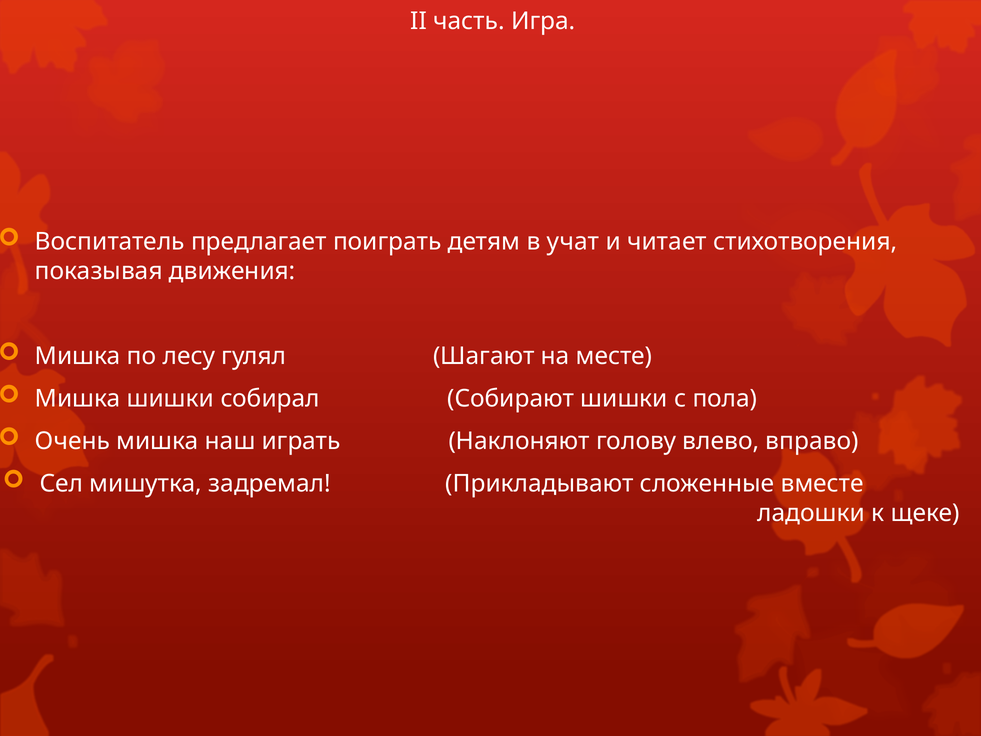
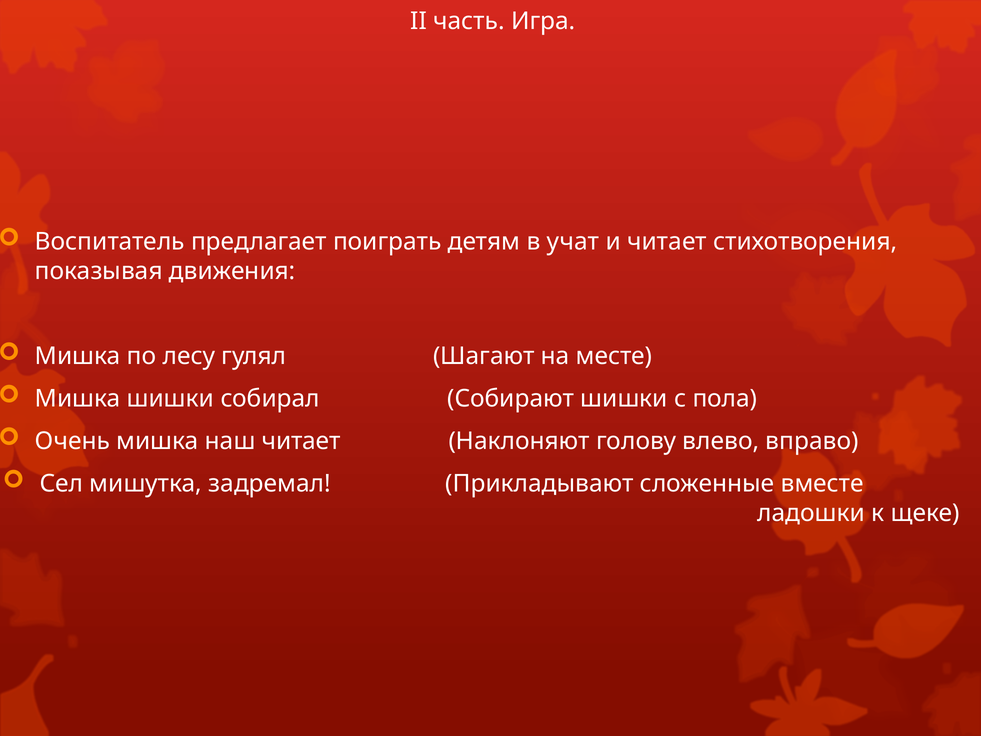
наш играть: играть -> читает
